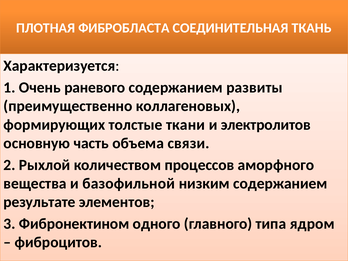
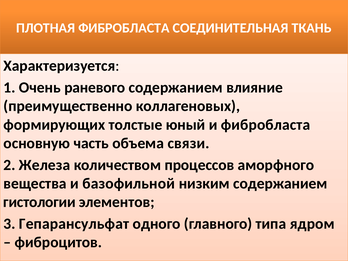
развиты: развиты -> влияние
ткани: ткани -> юный
и электролитов: электролитов -> фибробласта
Рыхлой: Рыхлой -> Железа
результате: результате -> гистологии
Фибронектином: Фибронектином -> Гепарансульфат
